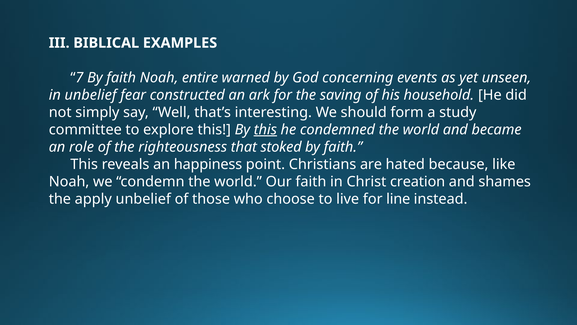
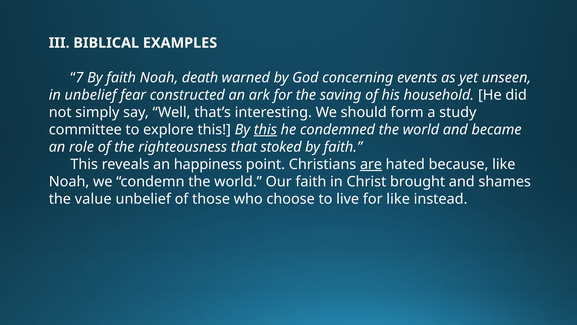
entire: entire -> death
are underline: none -> present
creation: creation -> brought
apply: apply -> value
for line: line -> like
